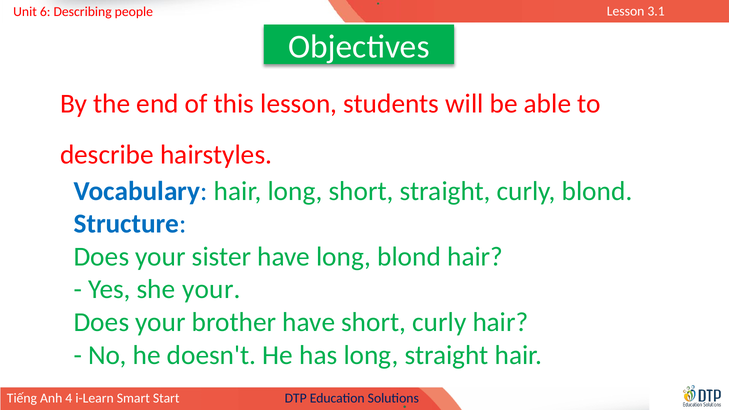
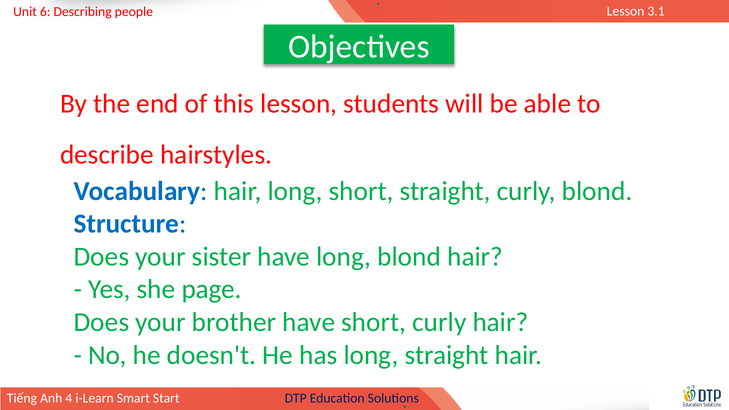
she your: your -> page
